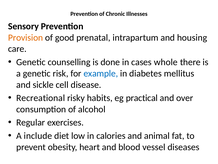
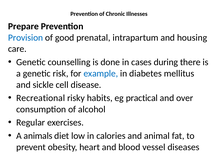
Sensory: Sensory -> Prepare
Provision colour: orange -> blue
whole: whole -> during
include: include -> animals
